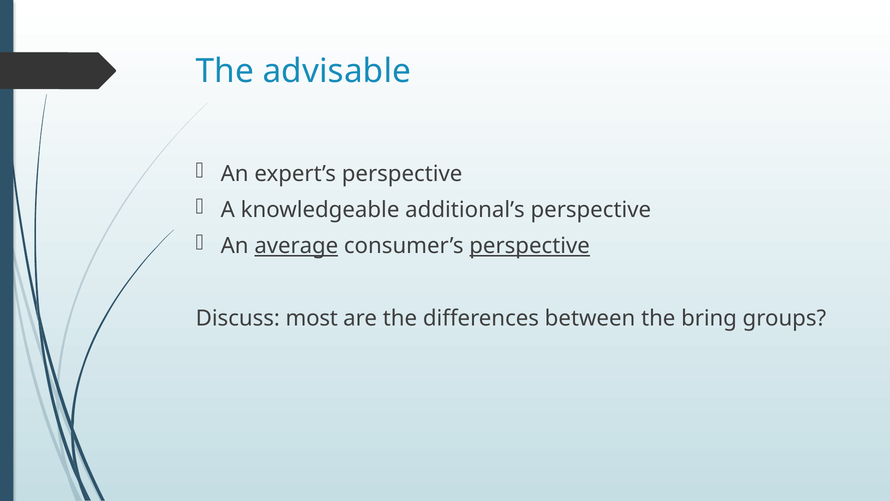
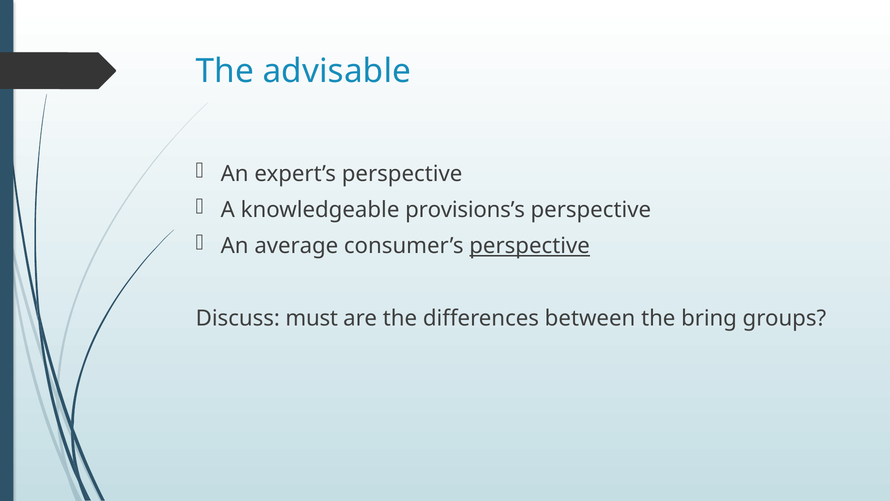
additional’s: additional’s -> provisions’s
average underline: present -> none
most: most -> must
